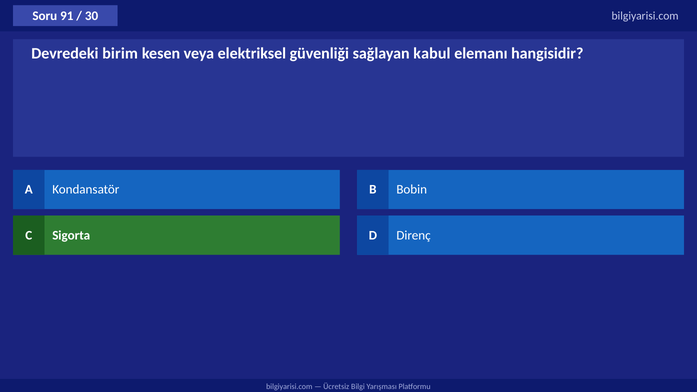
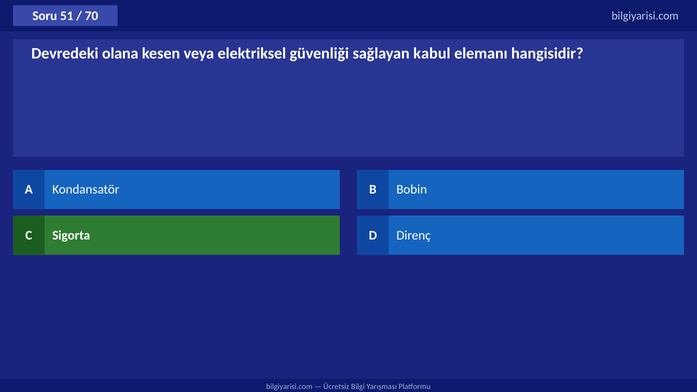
91: 91 -> 51
30: 30 -> 70
birim: birim -> olana
